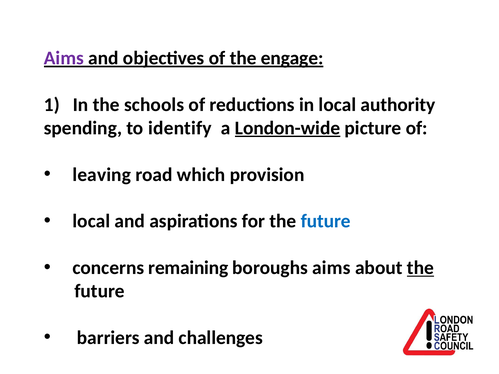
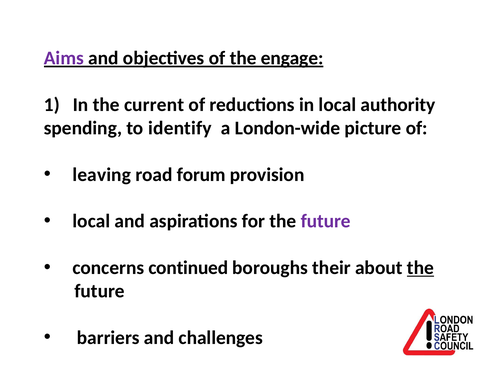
schools: schools -> current
London-wide underline: present -> none
which: which -> forum
future at (326, 221) colour: blue -> purple
remaining: remaining -> continued
boroughs aims: aims -> their
